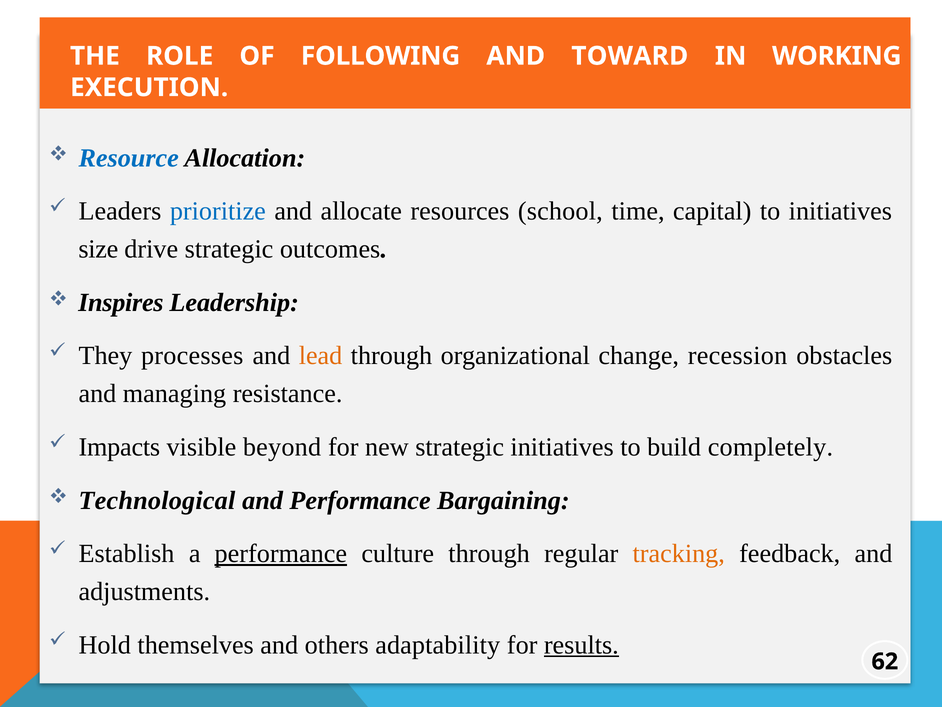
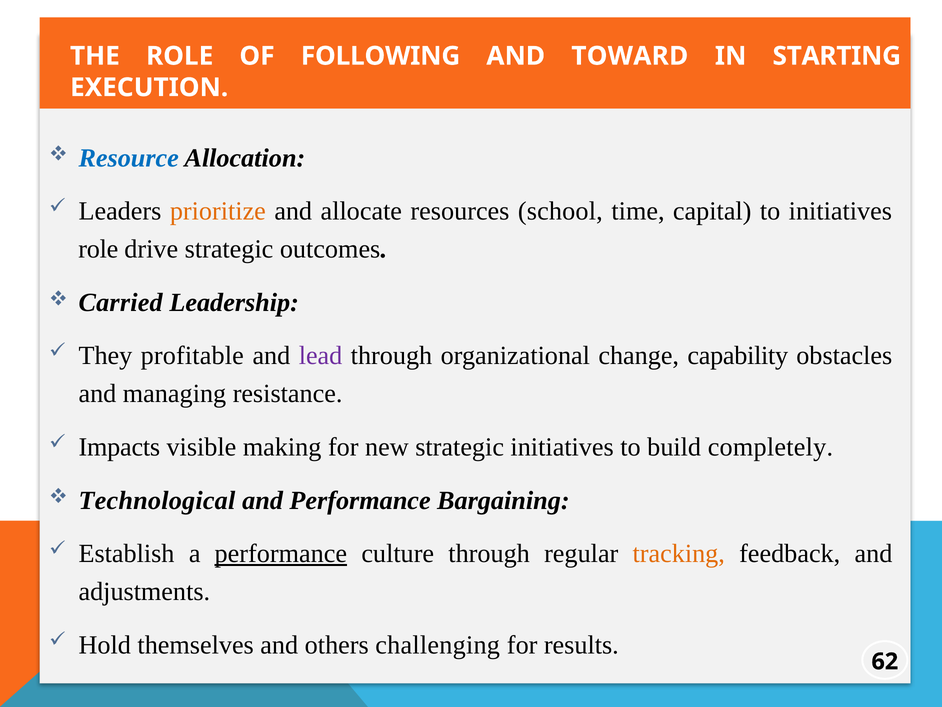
WORKING: WORKING -> STARTING
prioritize colour: blue -> orange
size at (98, 249): size -> role
Inspires: Inspires -> Carried
processes: processes -> profitable
lead colour: orange -> purple
recession: recession -> capability
beyond: beyond -> making
adaptability: adaptability -> challenging
results underline: present -> none
